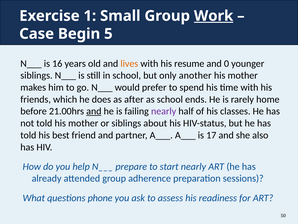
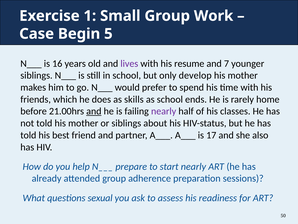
Work underline: present -> none
lives colour: orange -> purple
0: 0 -> 7
another: another -> develop
after: after -> skills
phone: phone -> sexual
